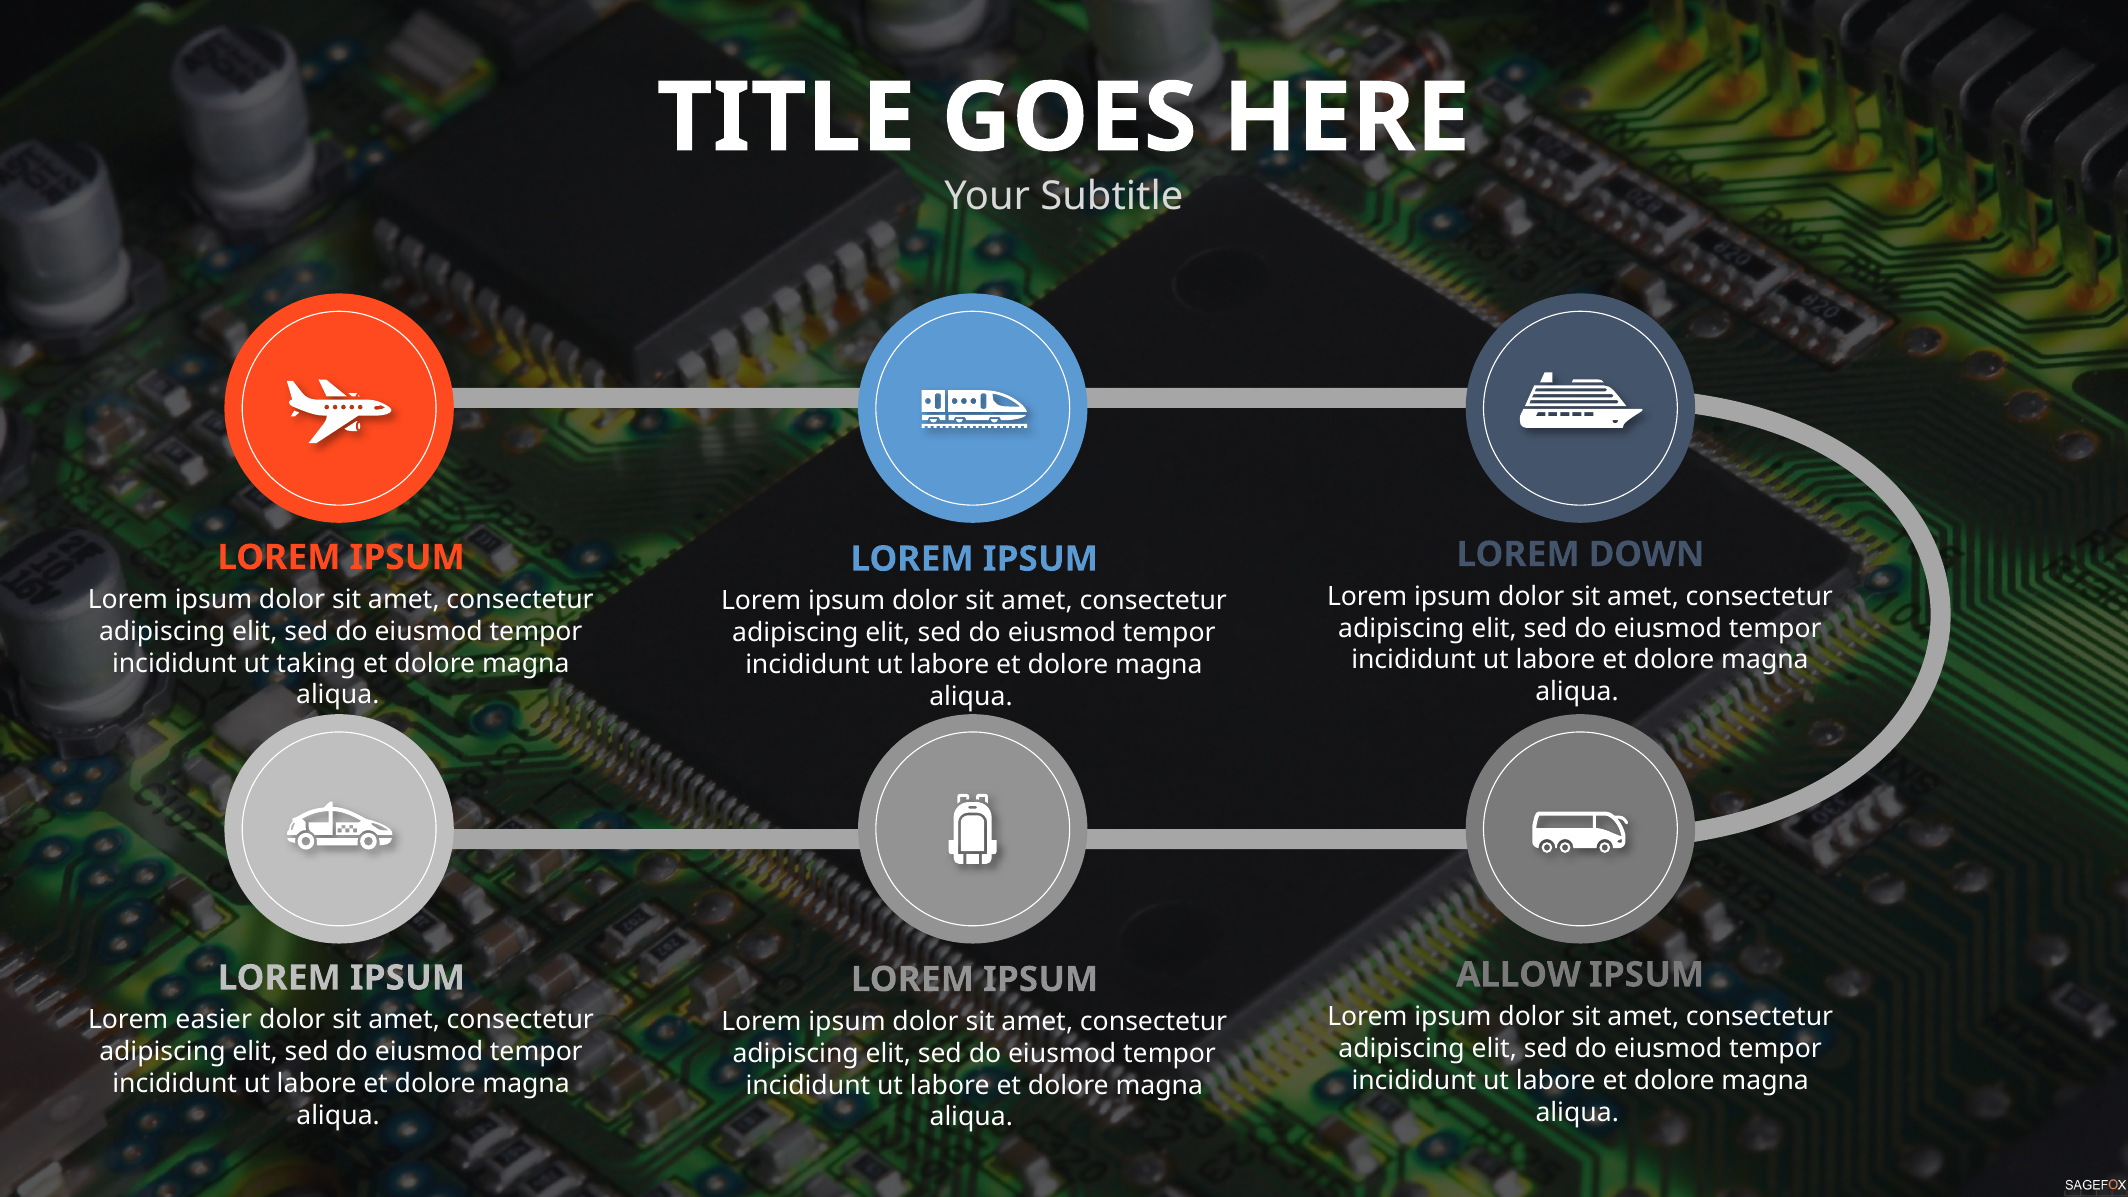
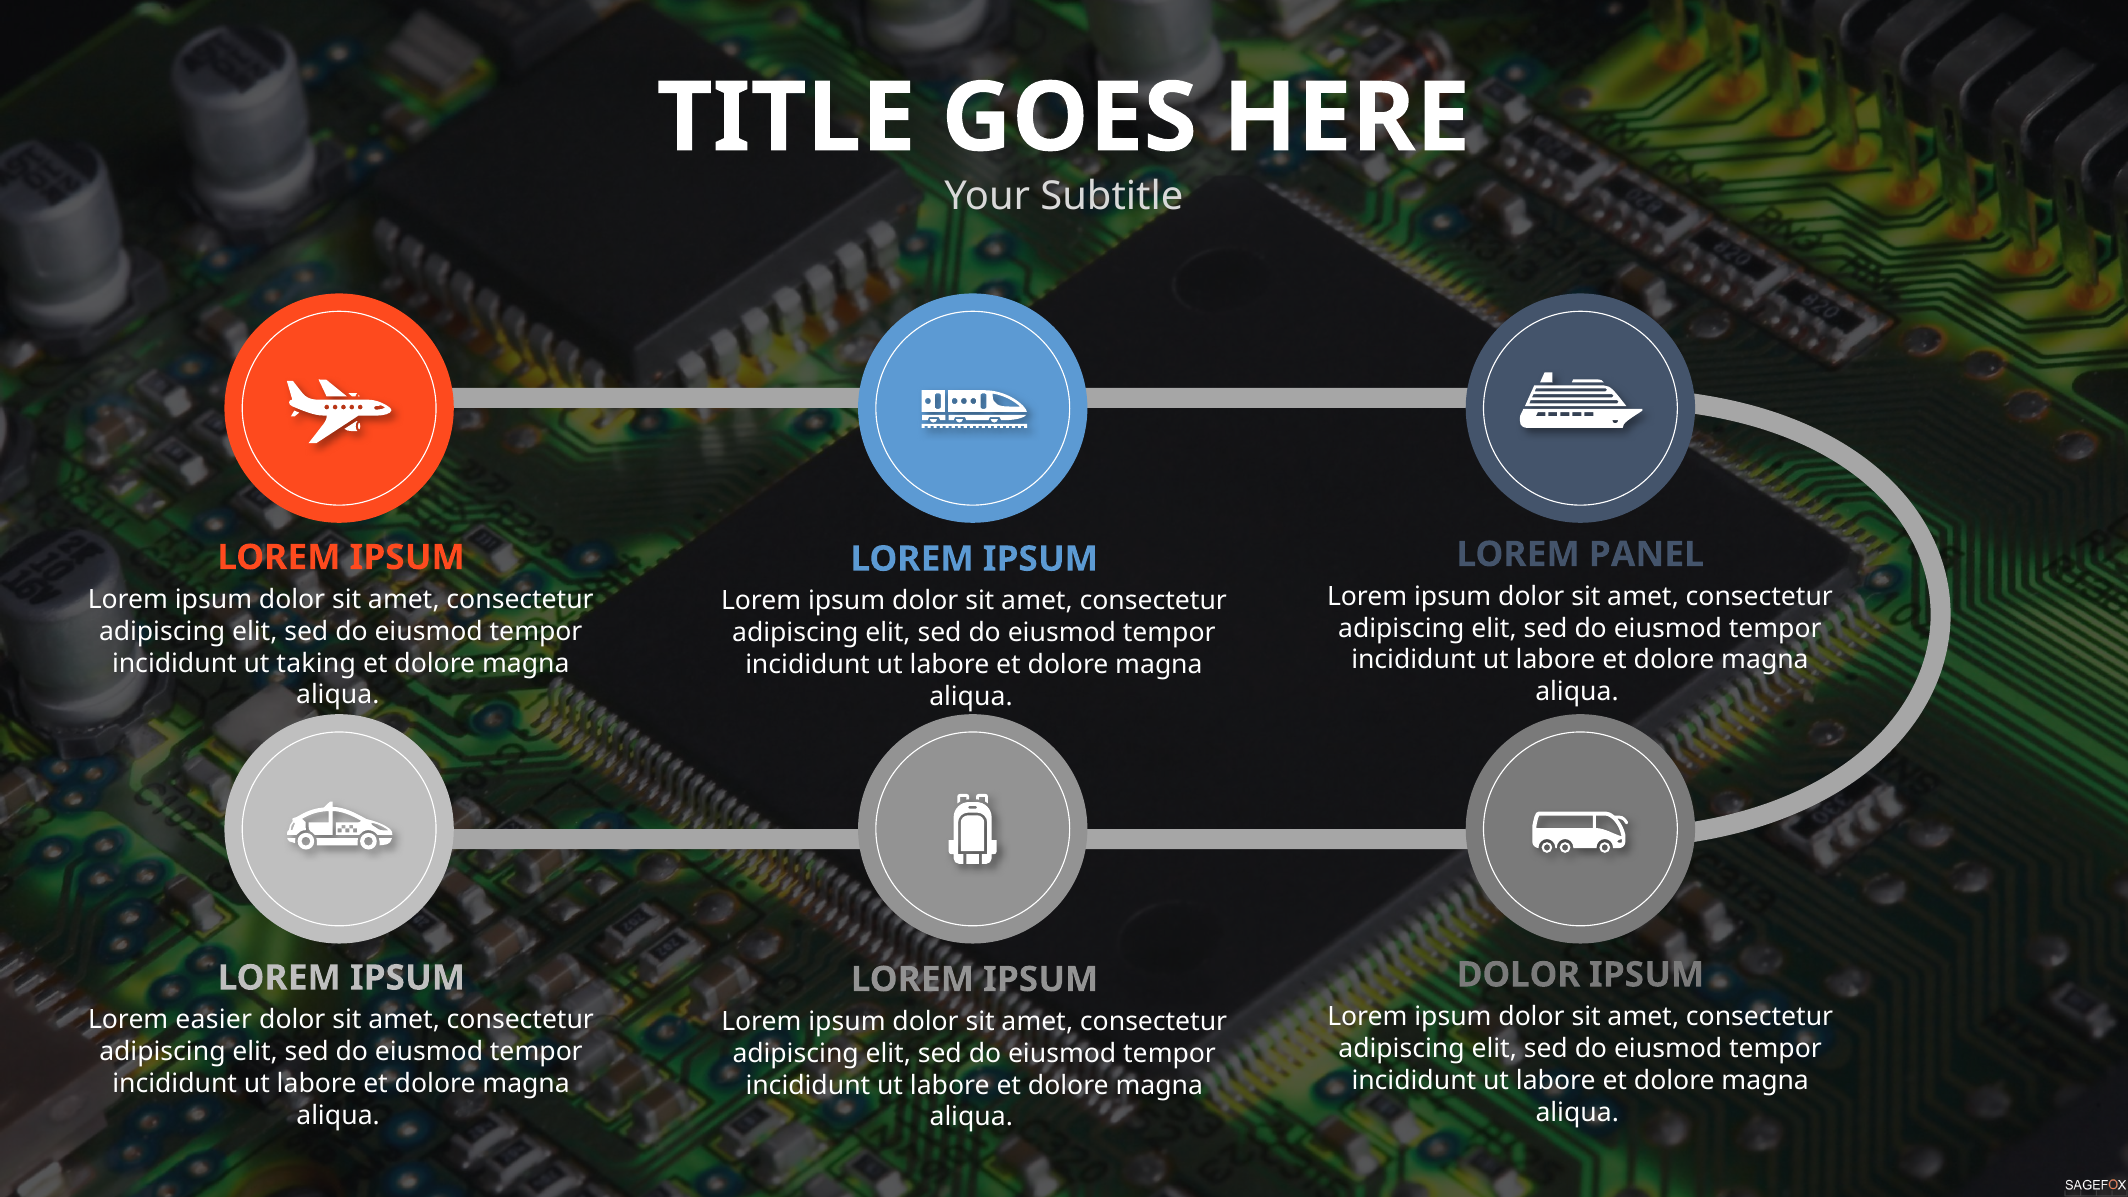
DOWN: DOWN -> PANEL
ALLOW at (1519, 975): ALLOW -> DOLOR
